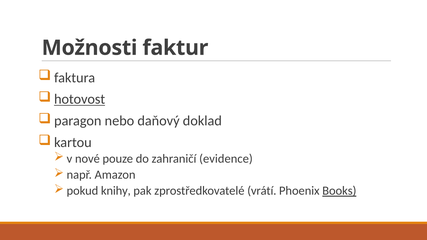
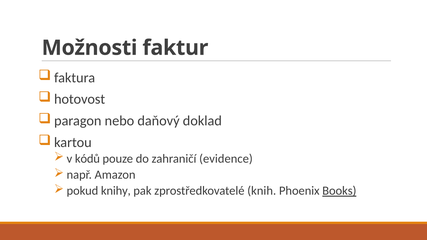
hotovost underline: present -> none
nové: nové -> kódů
vrátí: vrátí -> knih
